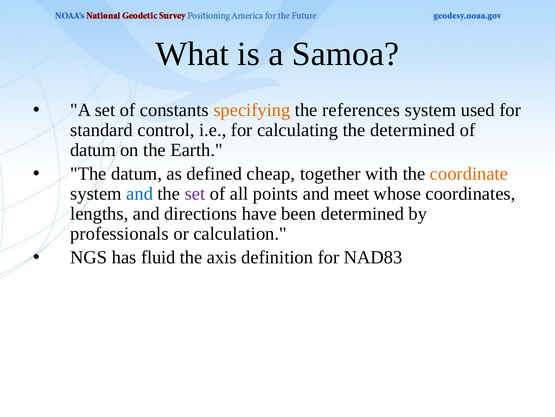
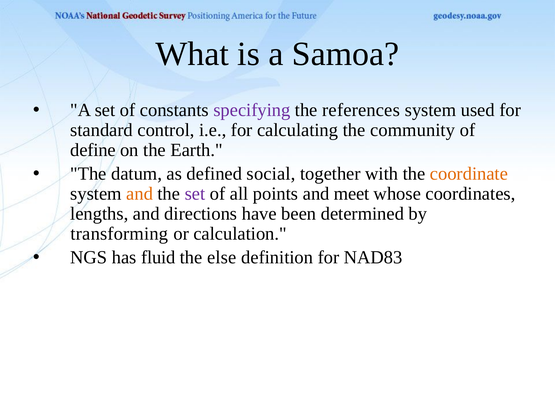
specifying colour: orange -> purple
the determined: determined -> community
datum at (93, 150): datum -> define
cheap: cheap -> social
and at (140, 193) colour: blue -> orange
professionals: professionals -> transforming
axis: axis -> else
